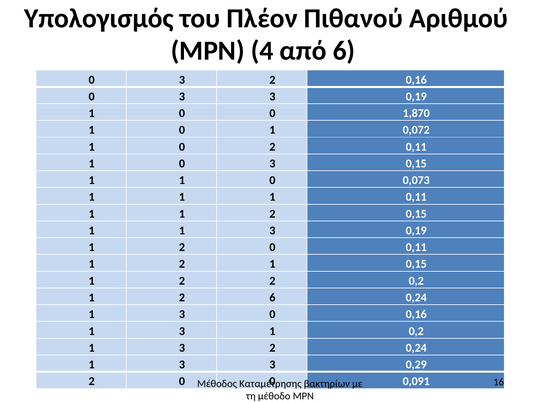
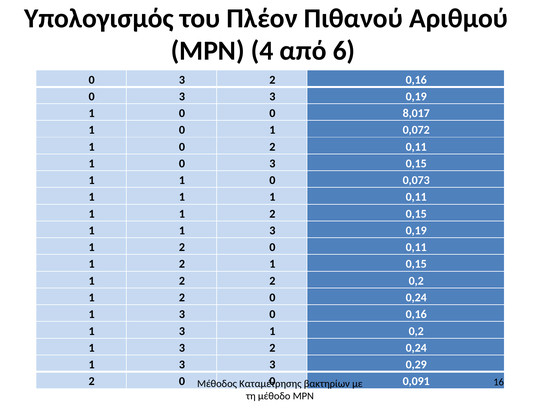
1,870: 1,870 -> 8,017
6 at (272, 298): 6 -> 0
